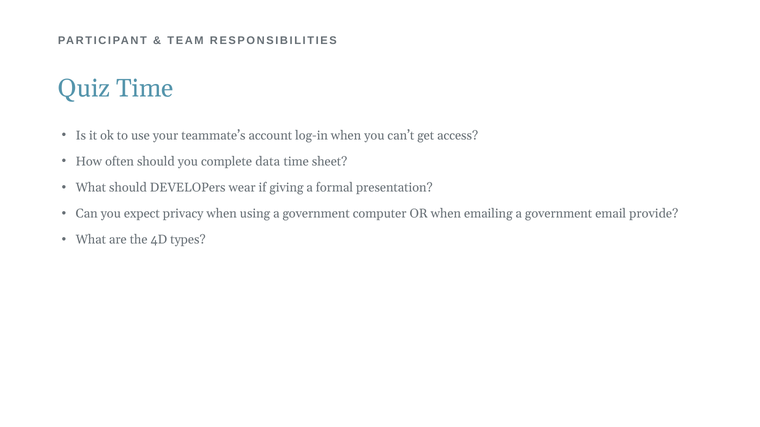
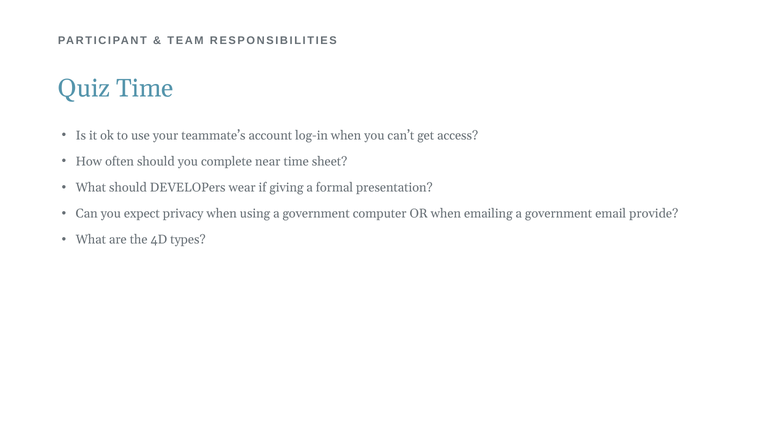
data: data -> near
